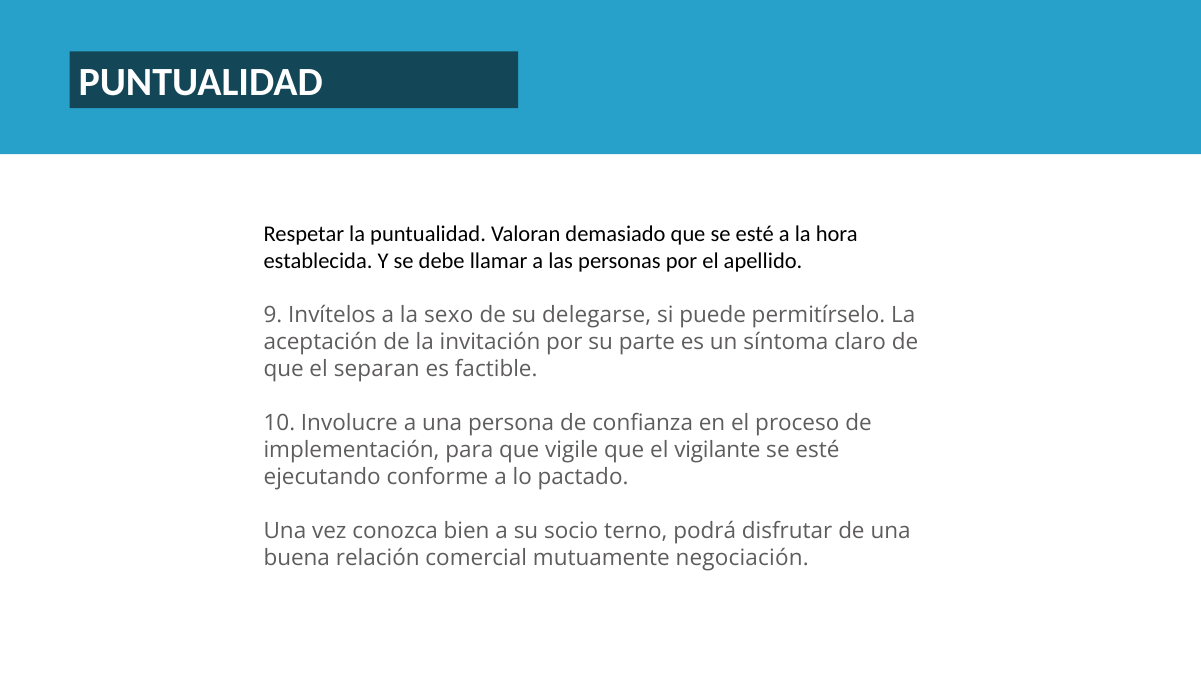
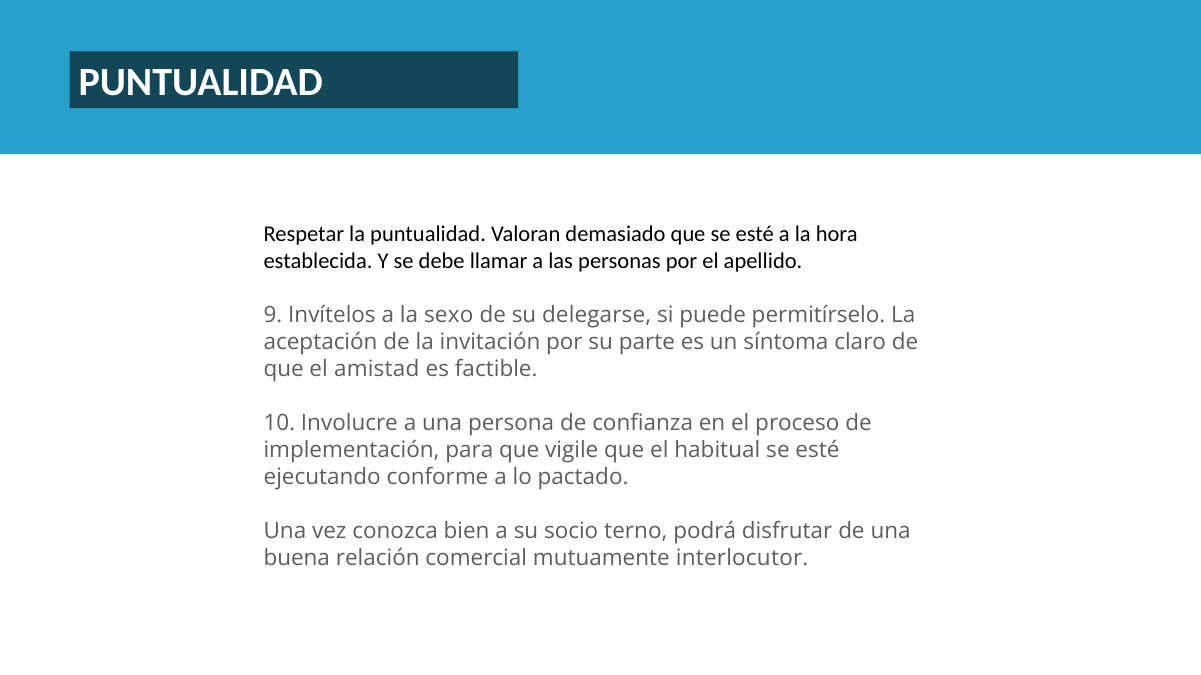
separan: separan -> amistad
vigilante: vigilante -> habitual
negociación: negociación -> interlocutor
